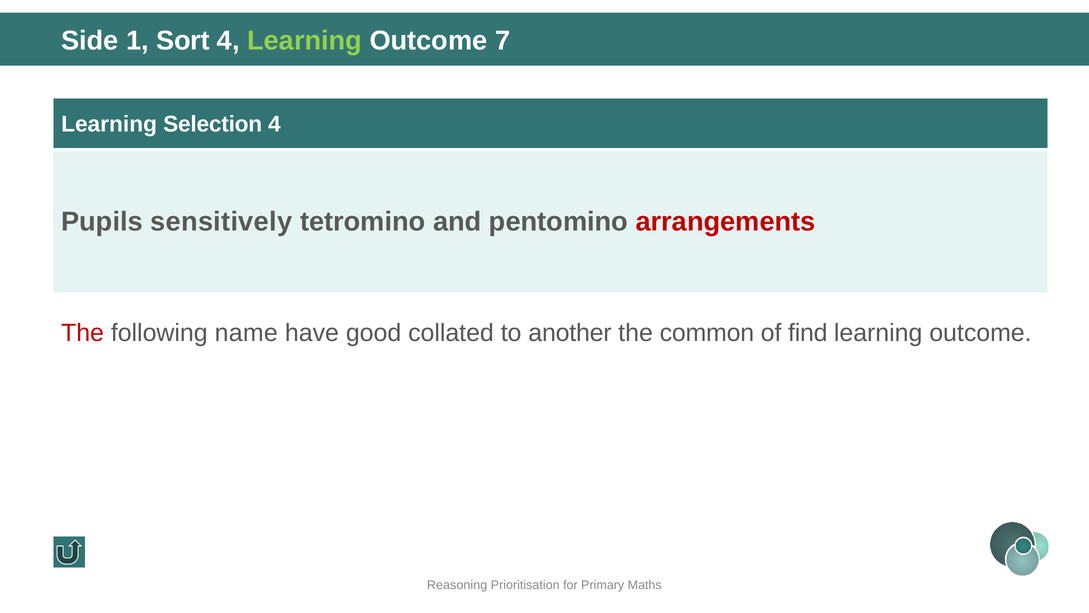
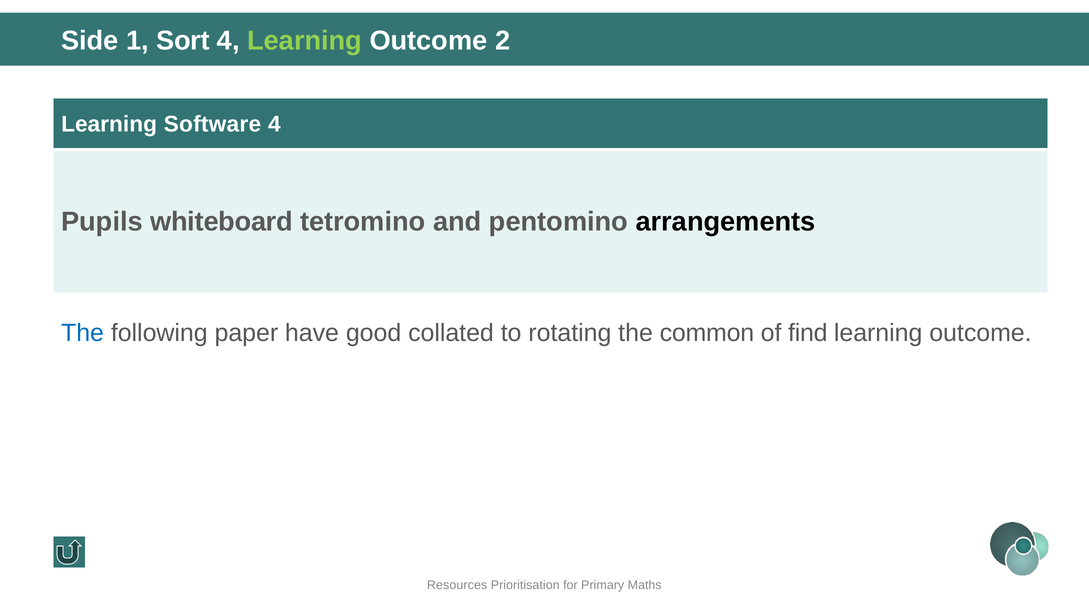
7: 7 -> 2
Selection: Selection -> Software
sensitively: sensitively -> whiteboard
arrangements colour: red -> black
The at (83, 333) colour: red -> blue
name: name -> paper
another: another -> rotating
Reasoning: Reasoning -> Resources
